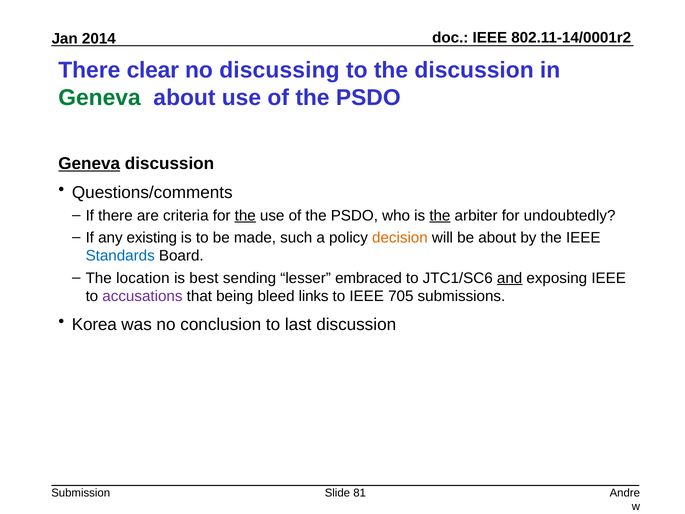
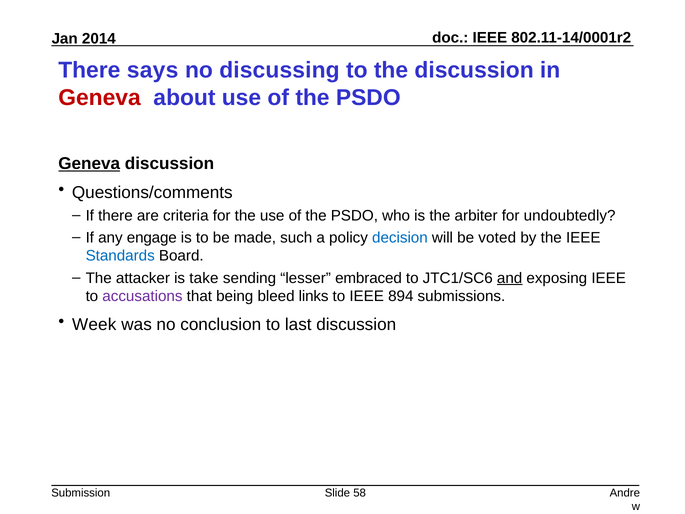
clear: clear -> says
Geneva at (100, 98) colour: green -> red
the at (245, 216) underline: present -> none
the at (440, 216) underline: present -> none
existing: existing -> engage
decision colour: orange -> blue
be about: about -> voted
location: location -> attacker
best: best -> take
705: 705 -> 894
Korea: Korea -> Week
81: 81 -> 58
